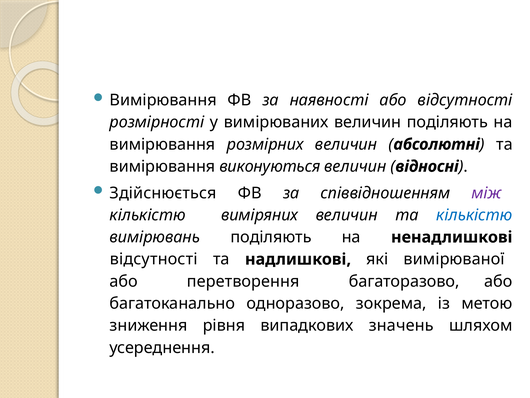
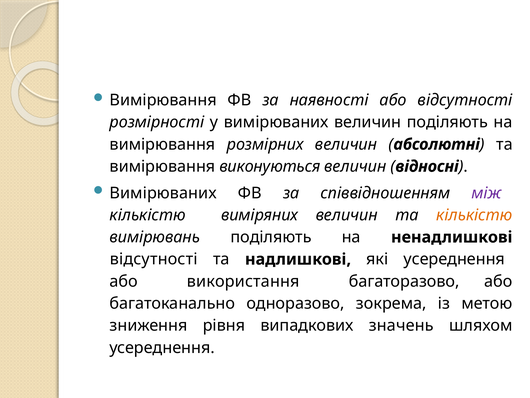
Здійснюється at (163, 193): Здійснюється -> Вимірюваних
кількістю at (474, 215) colour: blue -> orange
які вимірюваної: вимірюваної -> усереднення
перетворення: перетворення -> використання
